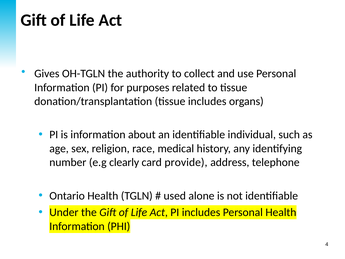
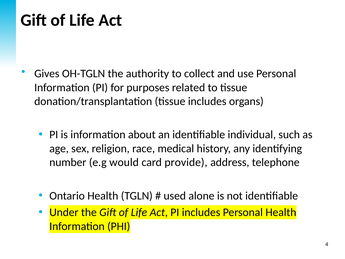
clearly: clearly -> would
